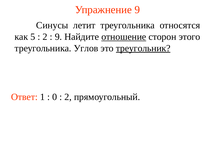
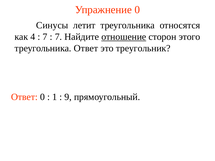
Упражнение 9: 9 -> 0
5: 5 -> 4
2 at (45, 37): 2 -> 7
9 at (58, 37): 9 -> 7
треугольника Углов: Углов -> Ответ
треугольник underline: present -> none
Ответ 1: 1 -> 0
0: 0 -> 1
2 at (68, 97): 2 -> 9
